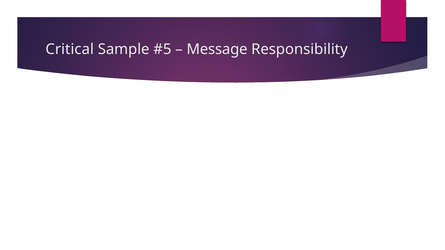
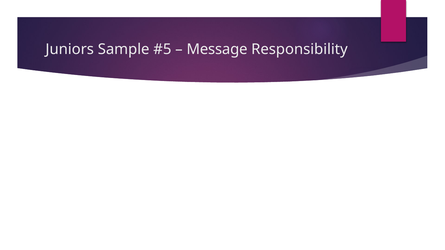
Critical: Critical -> Juniors
